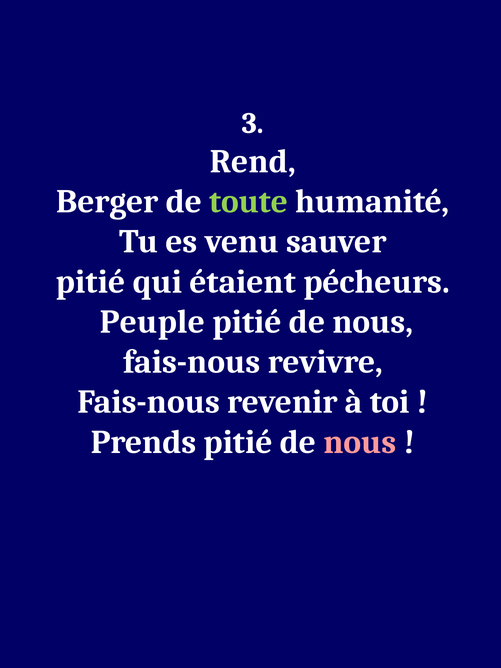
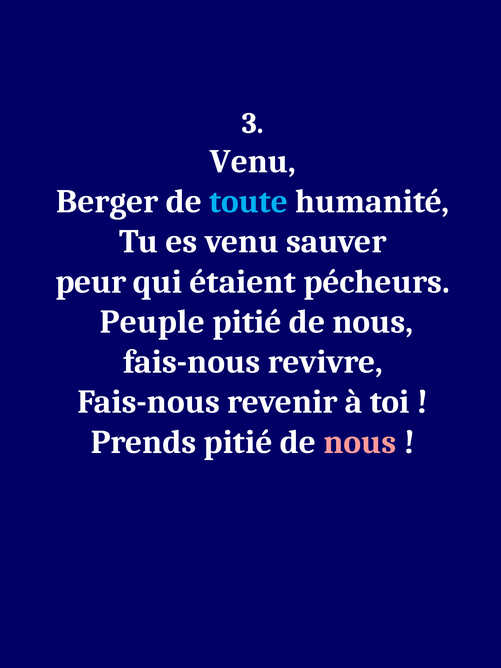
Rend at (253, 161): Rend -> Venu
toute colour: light green -> light blue
pitié at (91, 282): pitié -> peur
